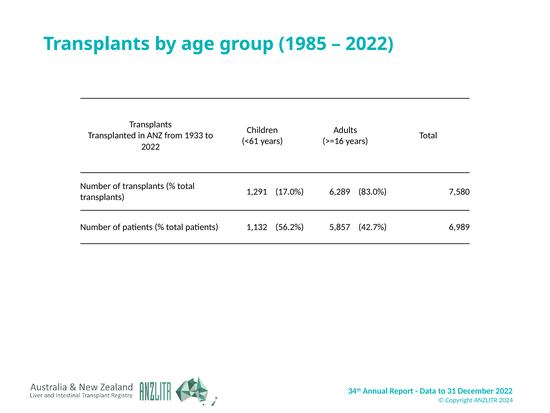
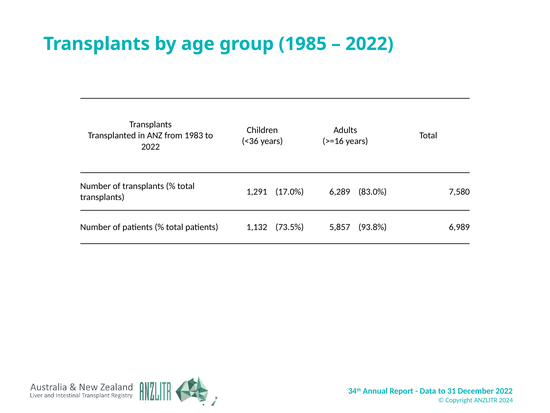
1933: 1933 -> 1983
<61: <61 -> <36
56.2%: 56.2% -> 73.5%
42.7%: 42.7% -> 93.8%
